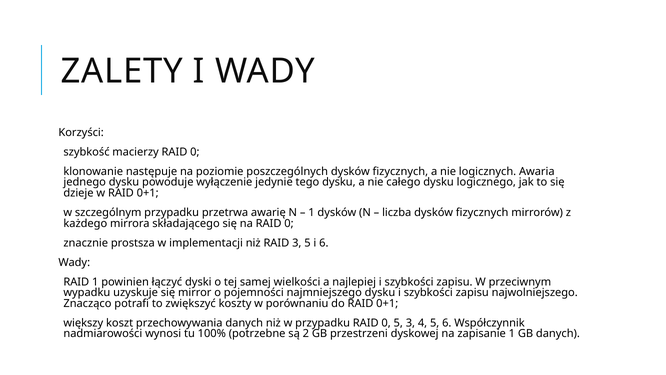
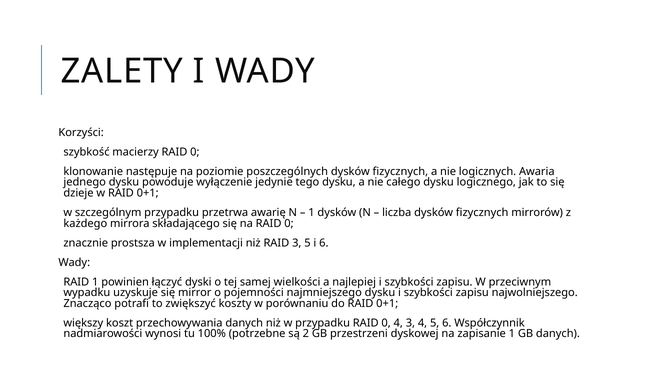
0 5: 5 -> 4
